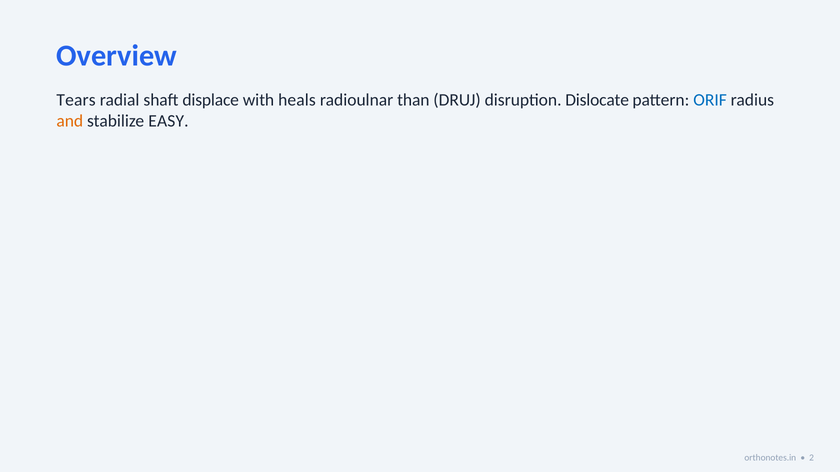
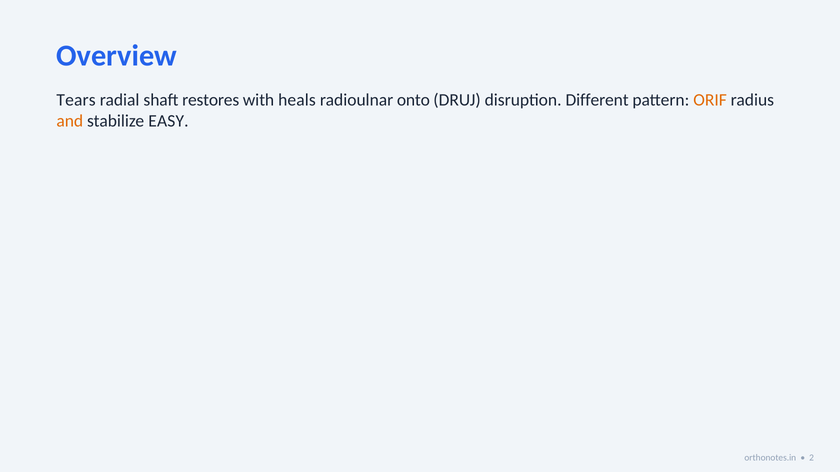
displace: displace -> restores
than: than -> onto
Dislocate: Dislocate -> Different
ORIF colour: blue -> orange
